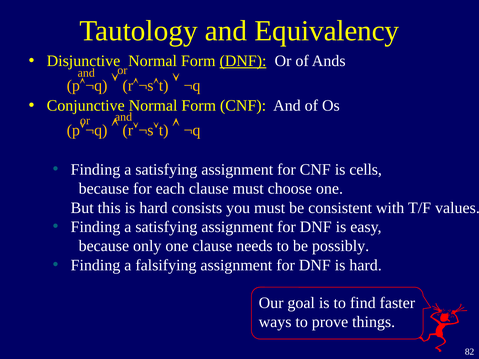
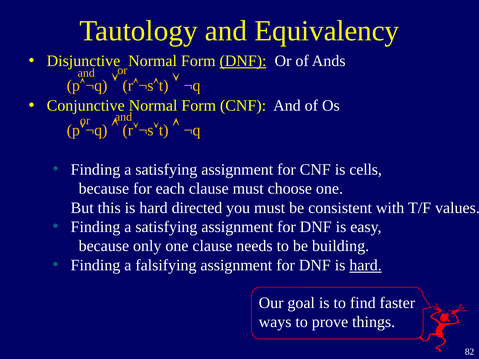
consists: consists -> directed
possibly: possibly -> building
hard at (366, 265) underline: none -> present
